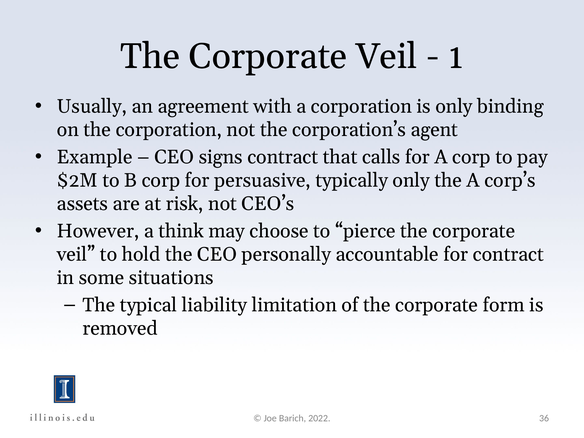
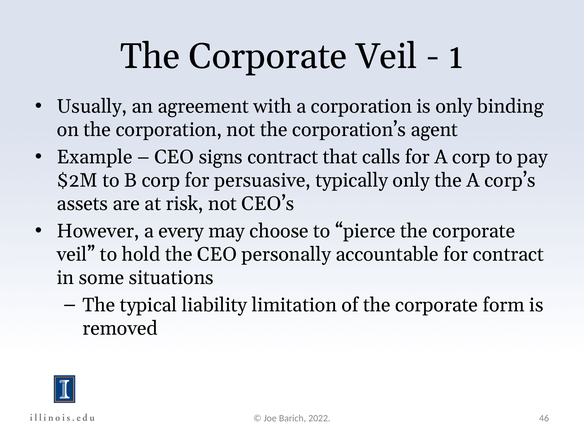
think: think -> every
36: 36 -> 46
